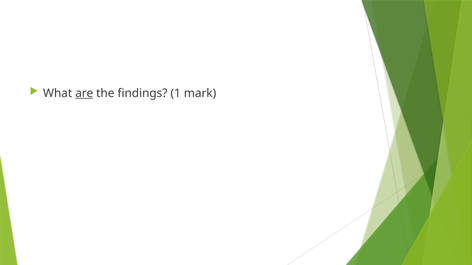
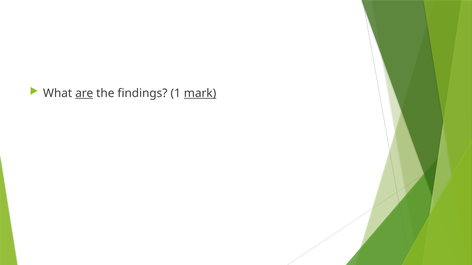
mark underline: none -> present
